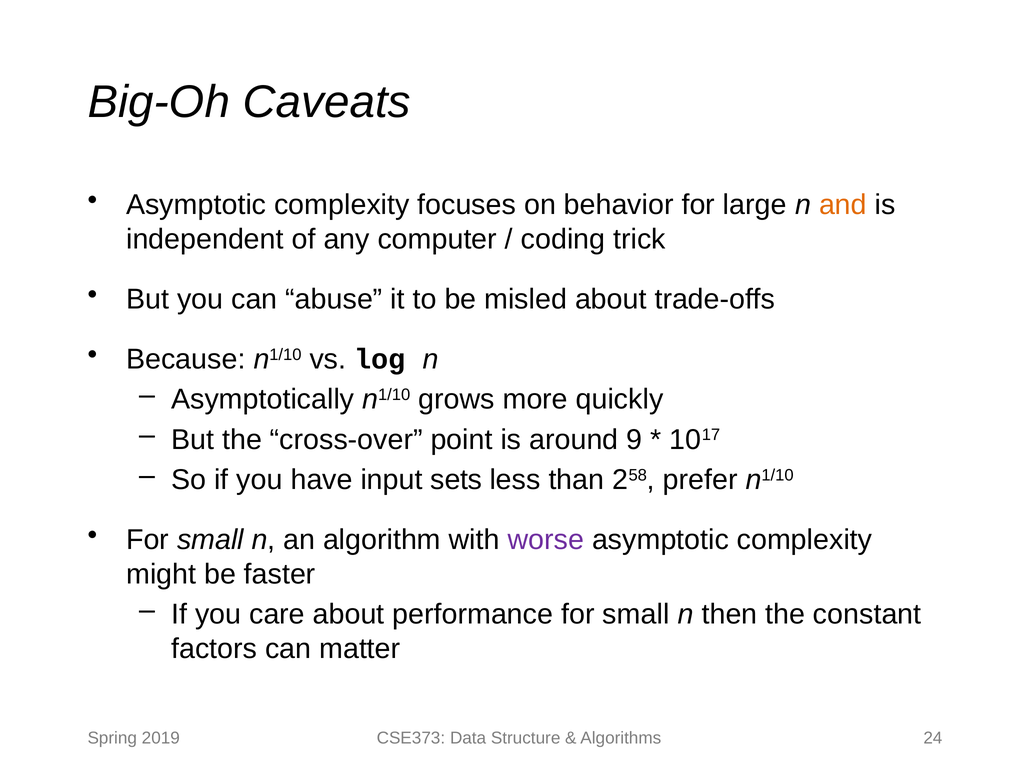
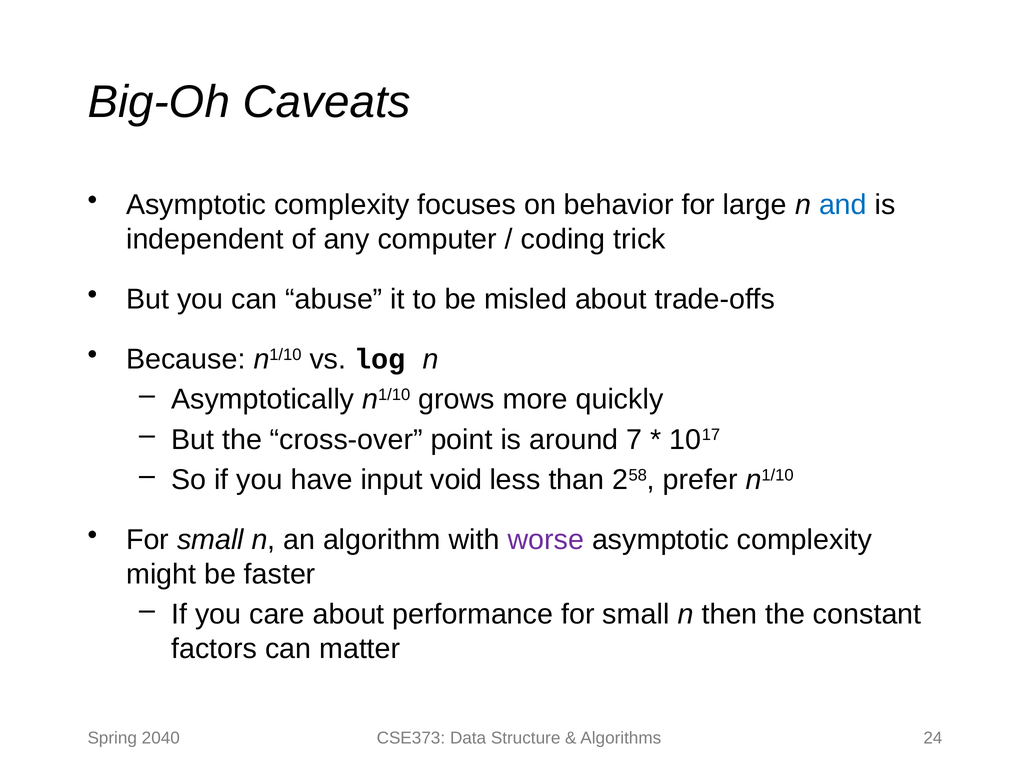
and colour: orange -> blue
9: 9 -> 7
sets: sets -> void
2019: 2019 -> 2040
